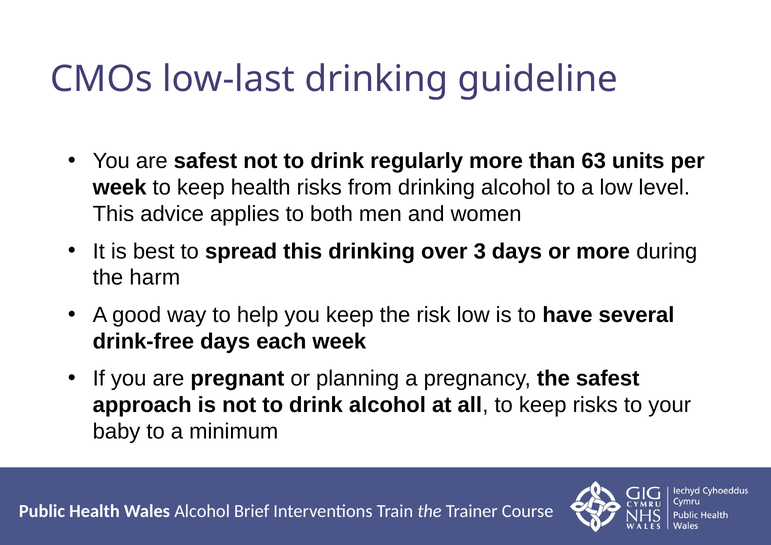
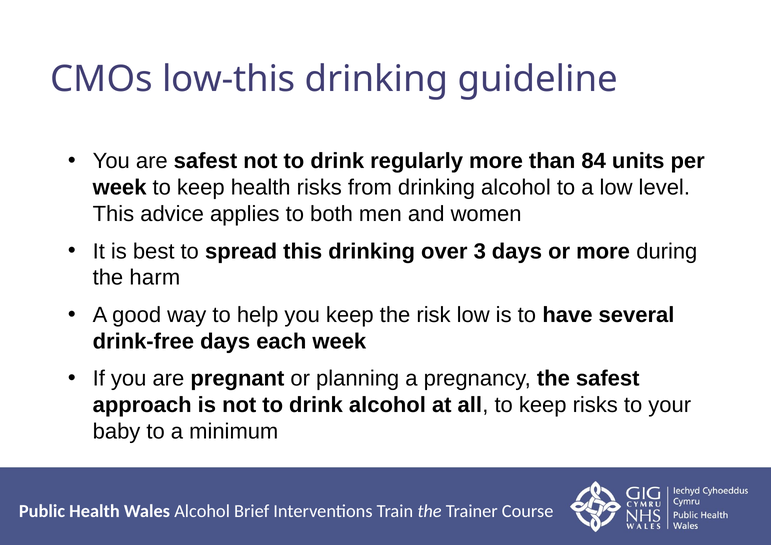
low-last: low-last -> low-this
63: 63 -> 84
